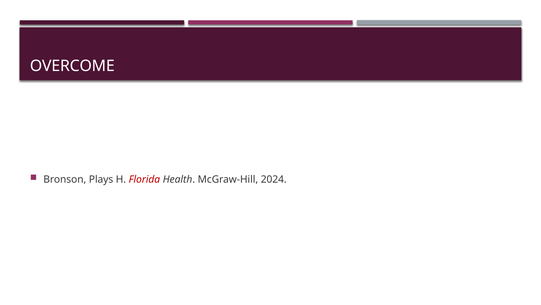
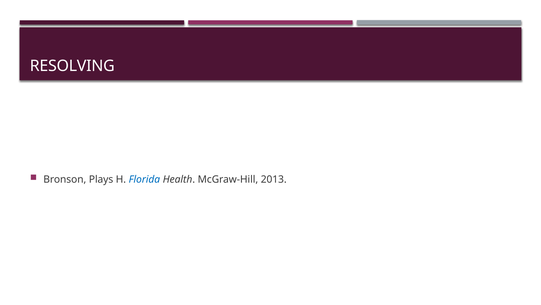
OVERCOME: OVERCOME -> RESOLVING
Florida colour: red -> blue
2024: 2024 -> 2013
